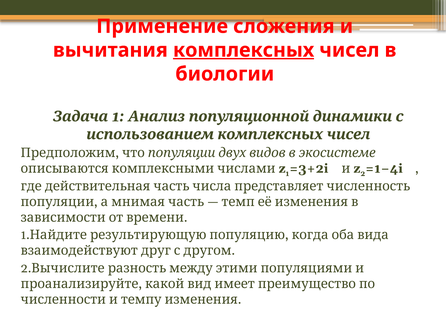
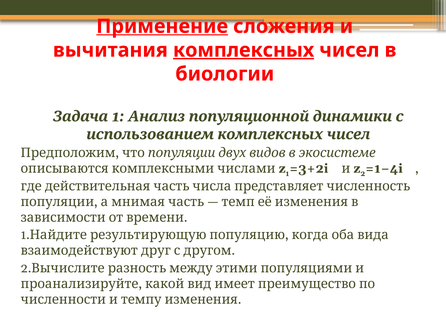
Применение underline: none -> present
